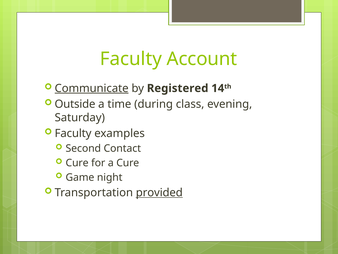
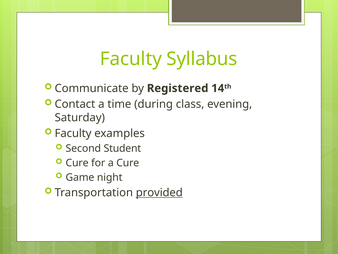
Account: Account -> Syllabus
Communicate underline: present -> none
Outside: Outside -> Contact
Contact: Contact -> Student
